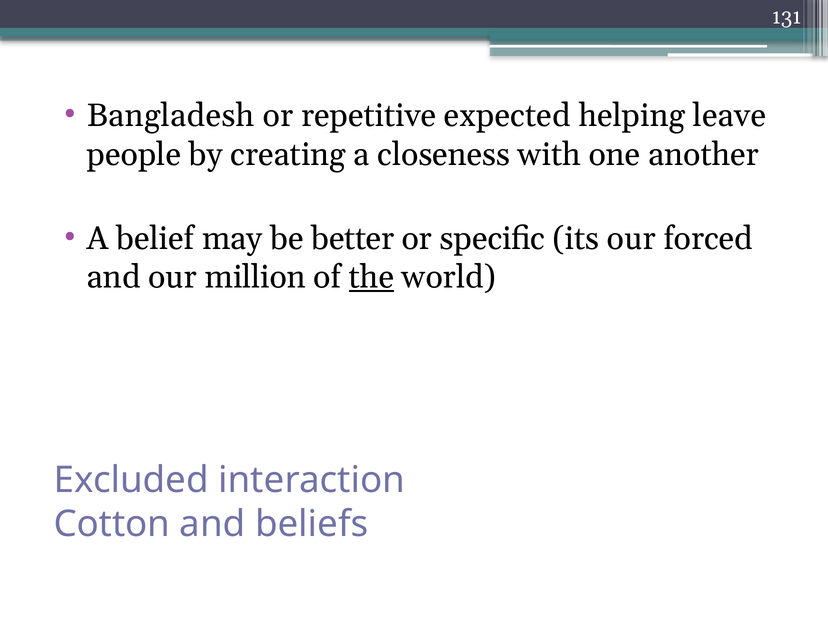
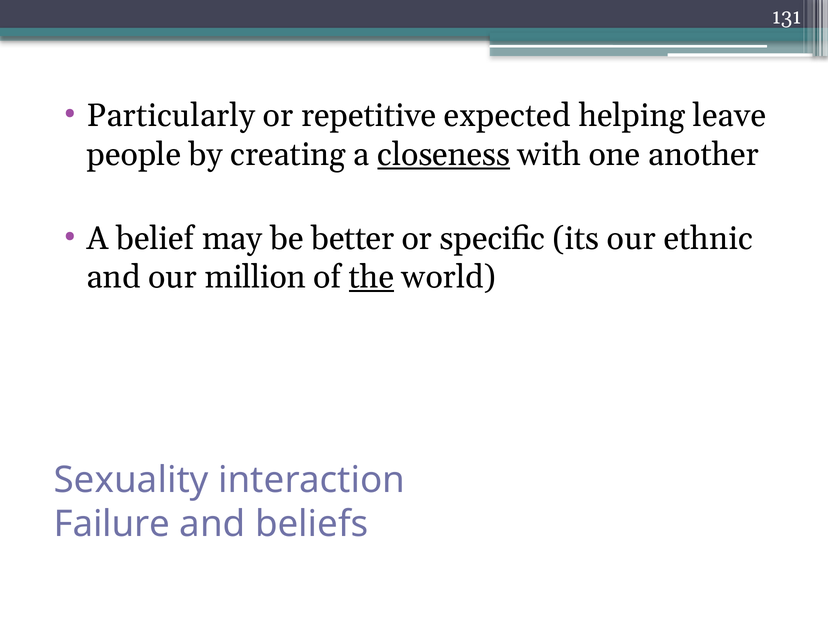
Bangladesh: Bangladesh -> Particularly
closeness underline: none -> present
forced: forced -> ethnic
Excluded: Excluded -> Sexuality
Cotton: Cotton -> Failure
